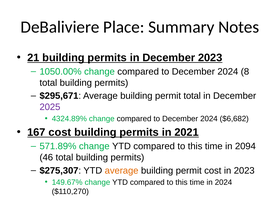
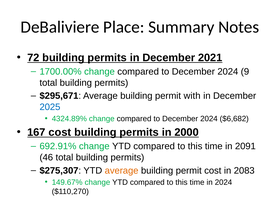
21: 21 -> 72
December 2023: 2023 -> 2021
1050.00%: 1050.00% -> 1700.00%
8: 8 -> 9
permit total: total -> with
2025 colour: purple -> blue
2021: 2021 -> 2000
571.89%: 571.89% -> 692.91%
2094: 2094 -> 2091
in 2023: 2023 -> 2083
